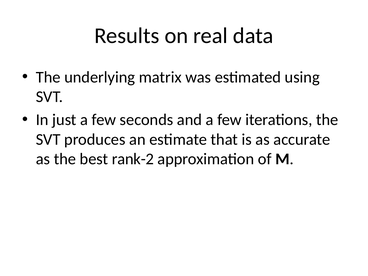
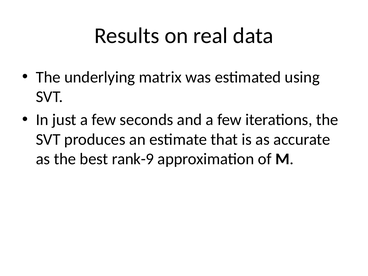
rank-2: rank-2 -> rank-9
